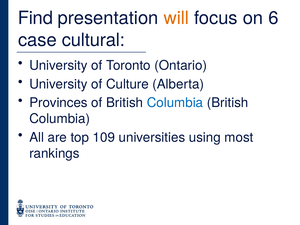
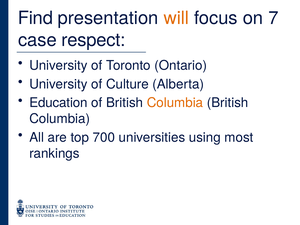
6: 6 -> 7
cultural: cultural -> respect
Provinces: Provinces -> Education
Columbia at (175, 103) colour: blue -> orange
109: 109 -> 700
